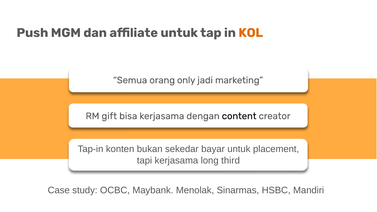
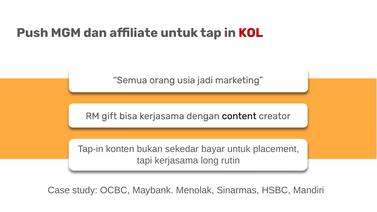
KOL colour: orange -> red
only: only -> usia
third: third -> rutin
